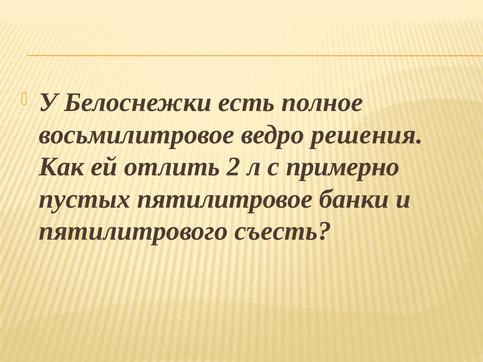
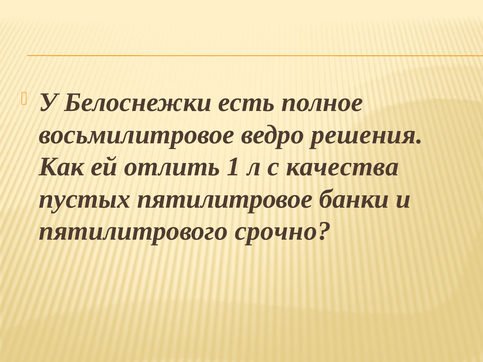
2: 2 -> 1
примерно: примерно -> качества
съесть: съесть -> срочно
